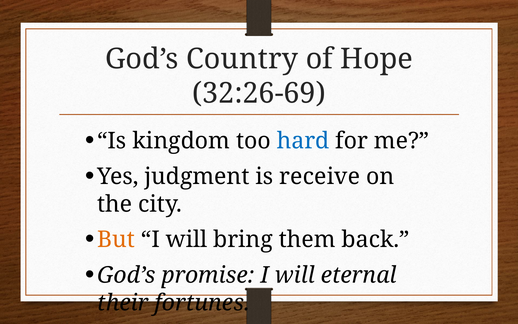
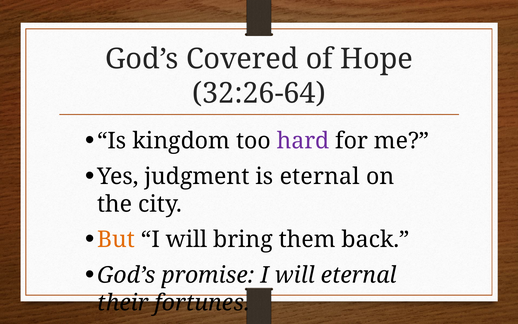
Country: Country -> Covered
32:26-69: 32:26-69 -> 32:26-64
hard colour: blue -> purple
is receive: receive -> eternal
